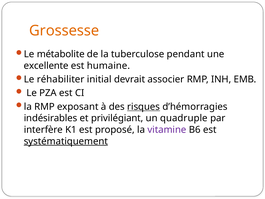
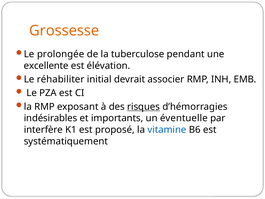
métabolite: métabolite -> prolongée
humaine: humaine -> élévation
privilégiant: privilégiant -> importants
quadruple: quadruple -> éventuelle
vitamine colour: purple -> blue
systématiquement underline: present -> none
